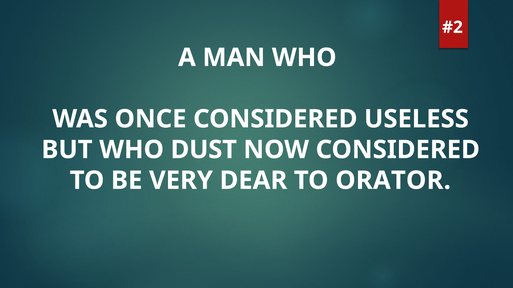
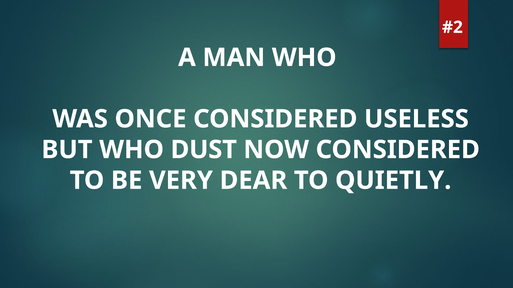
ORATOR: ORATOR -> QUIETLY
